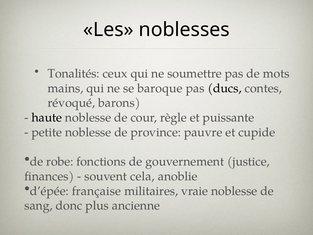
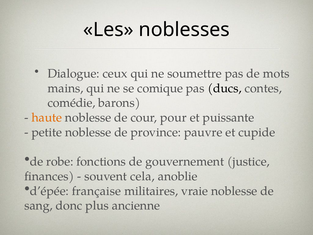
Tonalités: Tonalités -> Dialogue
baroque: baroque -> comique
révoqué: révoqué -> comédie
haute colour: black -> orange
règle: règle -> pour
